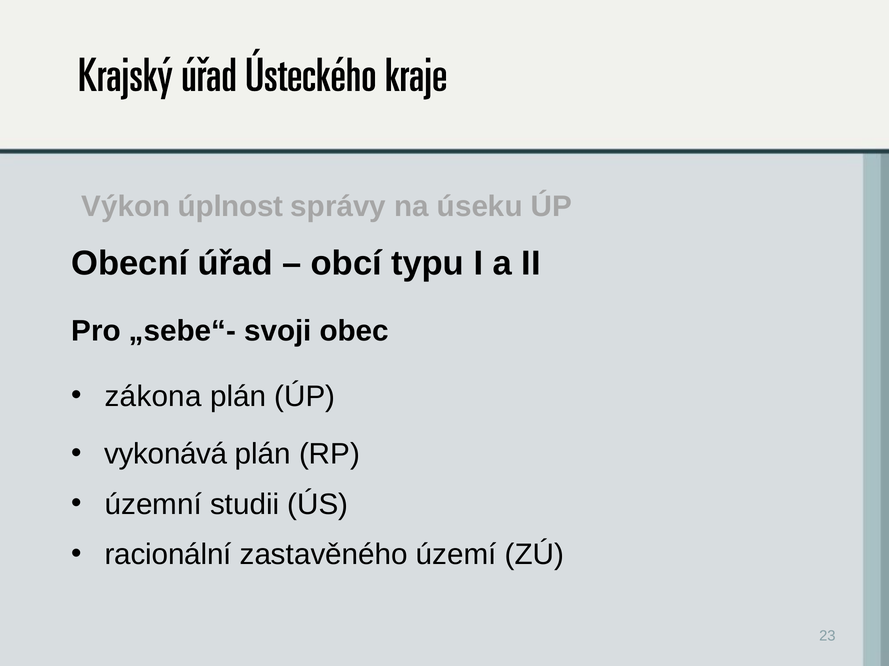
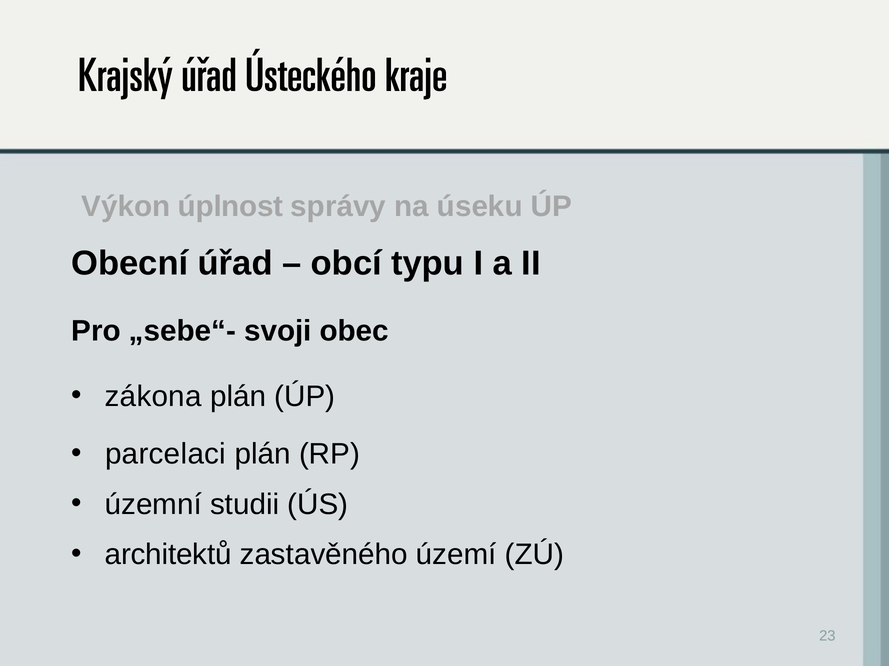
vykonává: vykonává -> parcelaci
racionální: racionální -> architektů
